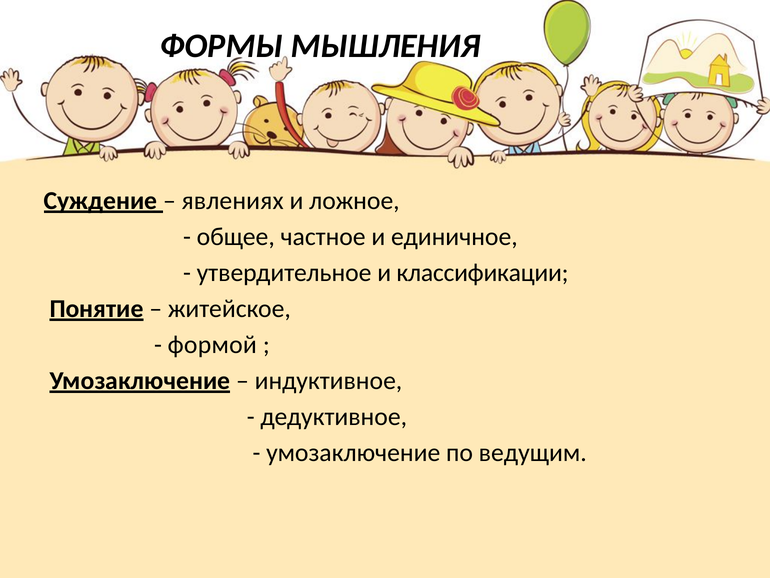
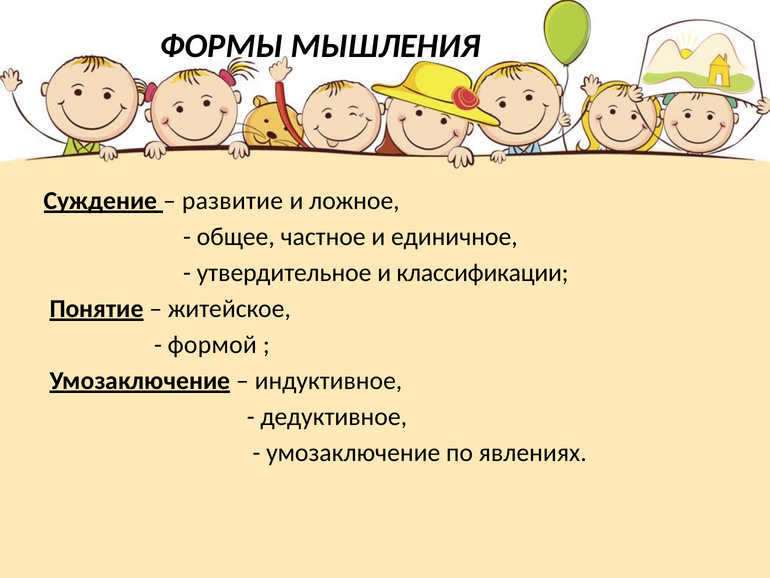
явлениях: явлениях -> развитие
ведущим: ведущим -> явлениях
